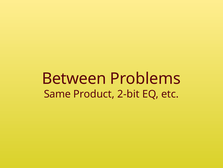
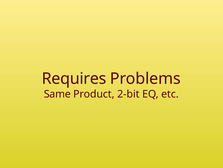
Between: Between -> Requires
